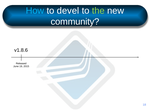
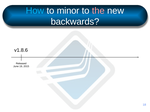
devel: devel -> minor
the colour: light green -> pink
community: community -> backwards
